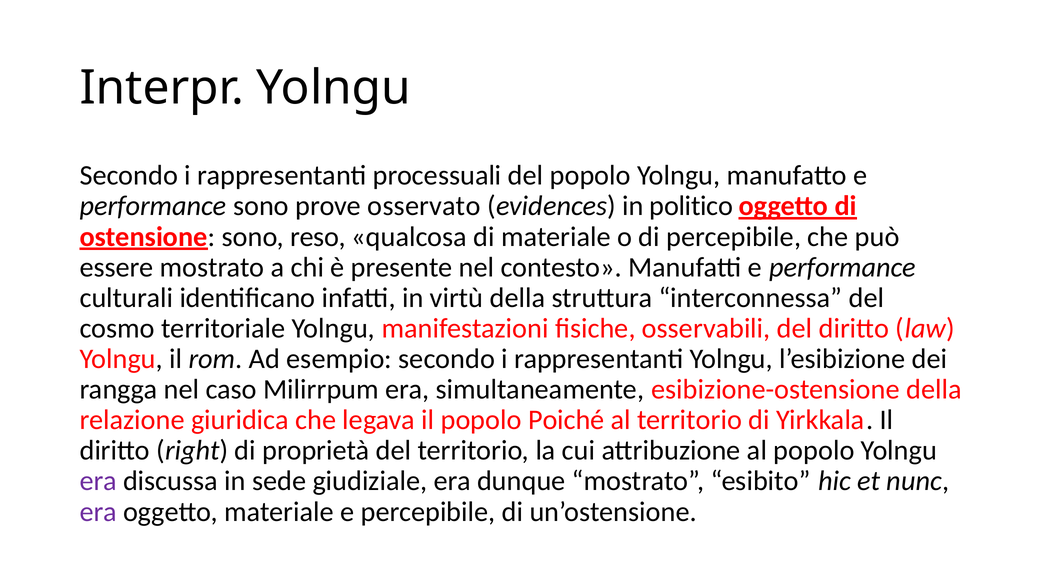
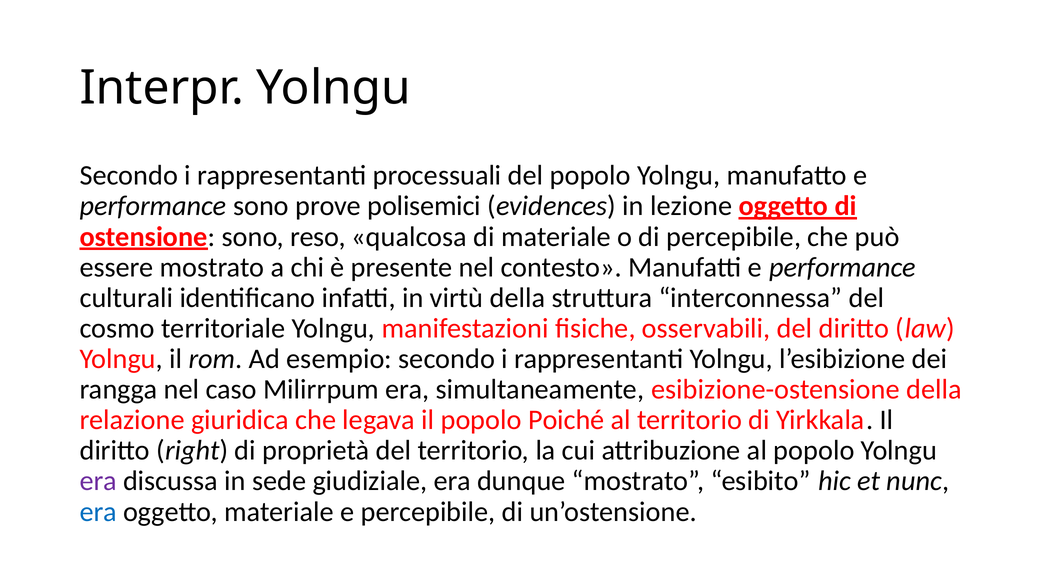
osservato: osservato -> polisemici
politico: politico -> lezione
era at (98, 512) colour: purple -> blue
